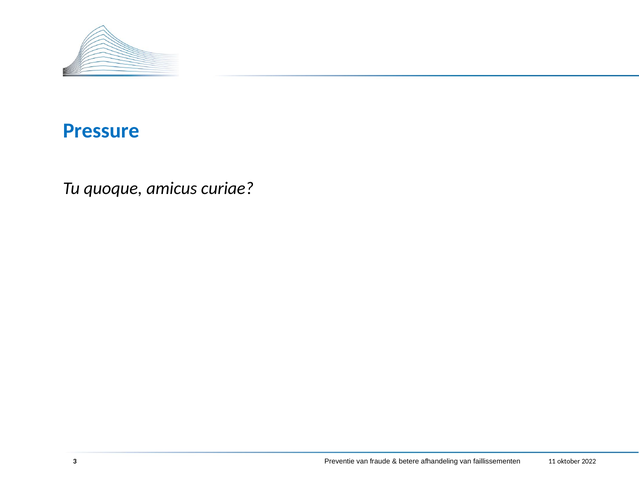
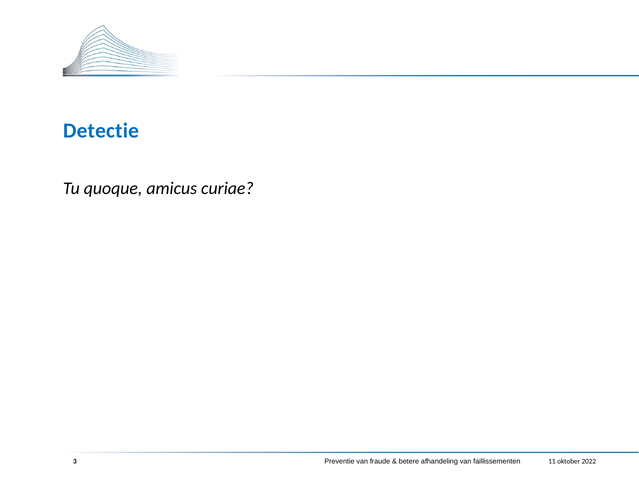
Pressure: Pressure -> Detectie
